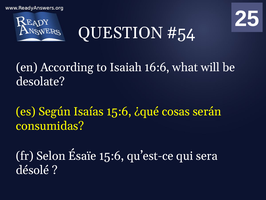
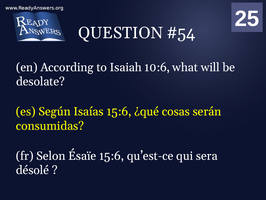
16:6: 16:6 -> 10:6
